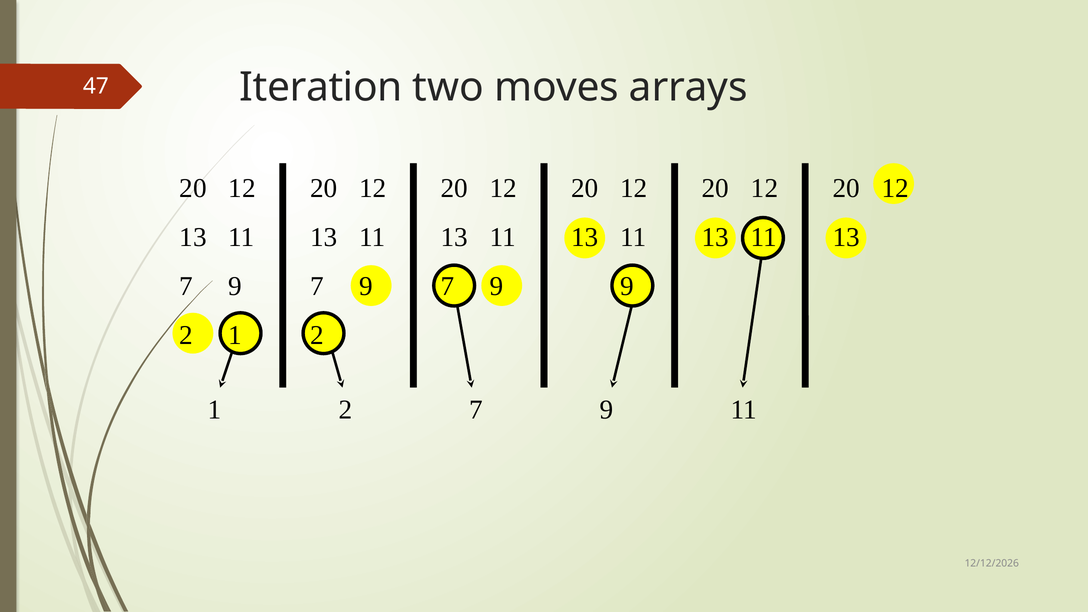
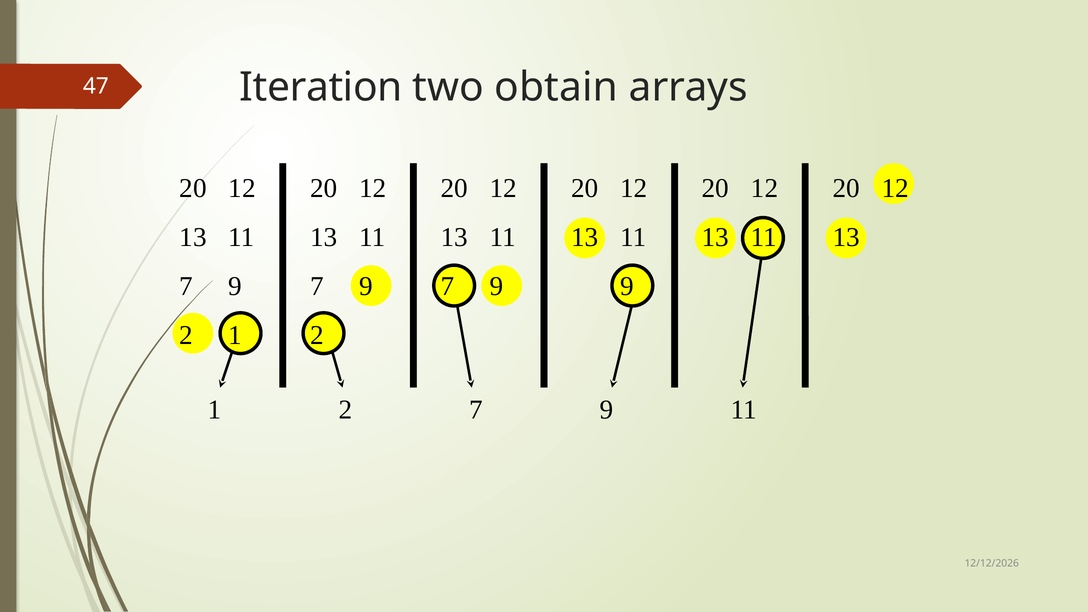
moves: moves -> obtain
